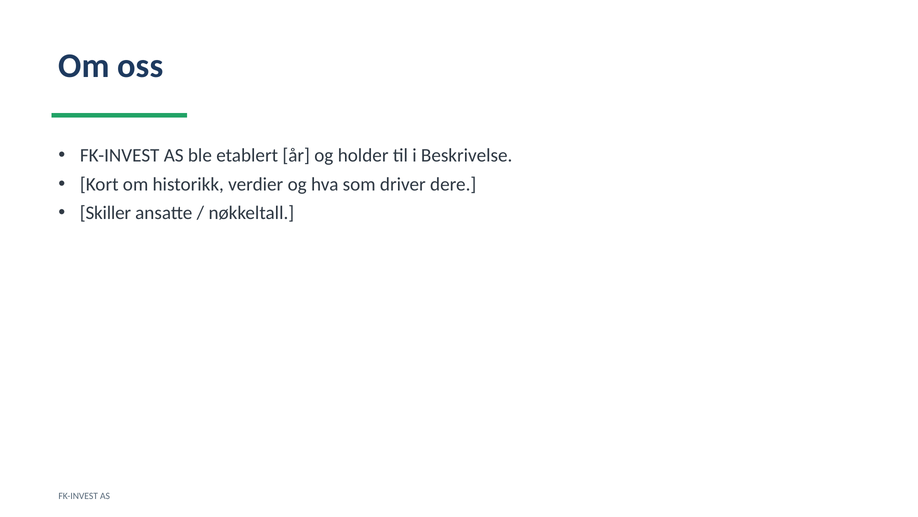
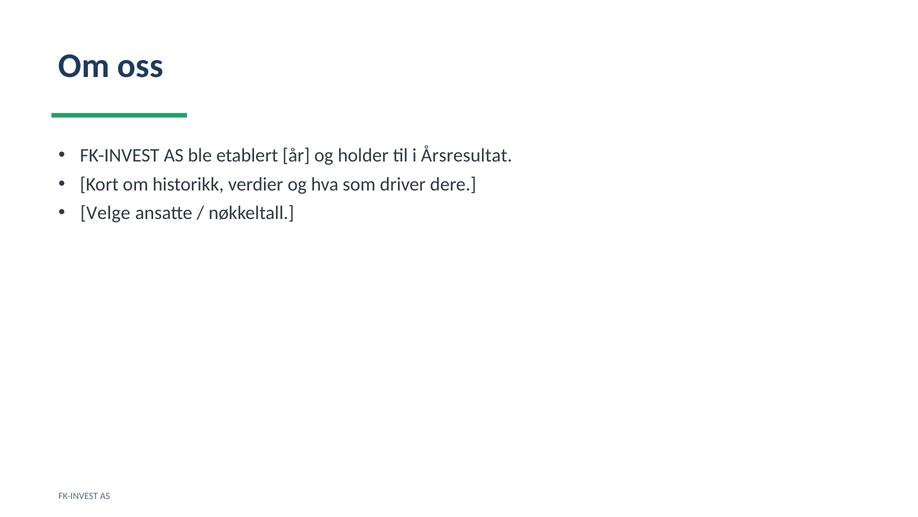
Beskrivelse: Beskrivelse -> Årsresultat
Skiller: Skiller -> Velge
